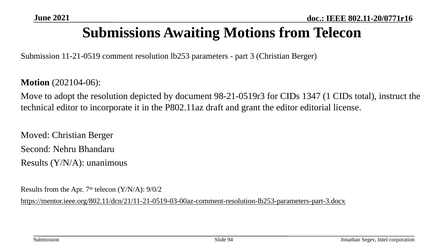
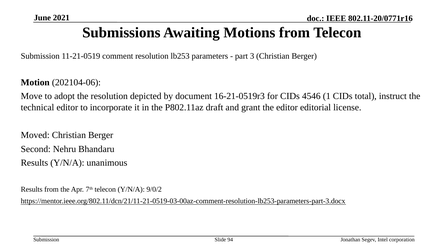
98-21-0519r3: 98-21-0519r3 -> 16-21-0519r3
1347: 1347 -> 4546
